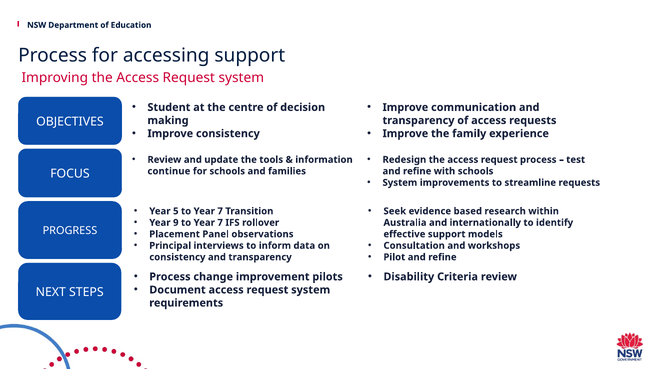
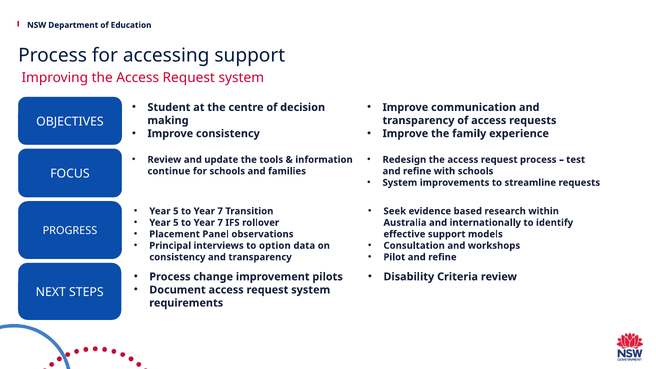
9 at (176, 223): 9 -> 5
inform: inform -> option
